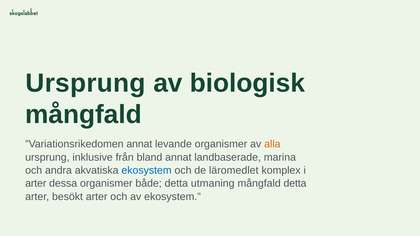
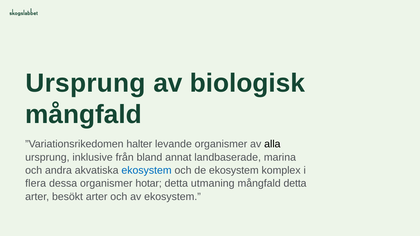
”Variationsrikedomen annat: annat -> halter
alla colour: orange -> black
de läromedlet: läromedlet -> ekosystem
arter at (36, 184): arter -> flera
både: både -> hotar
